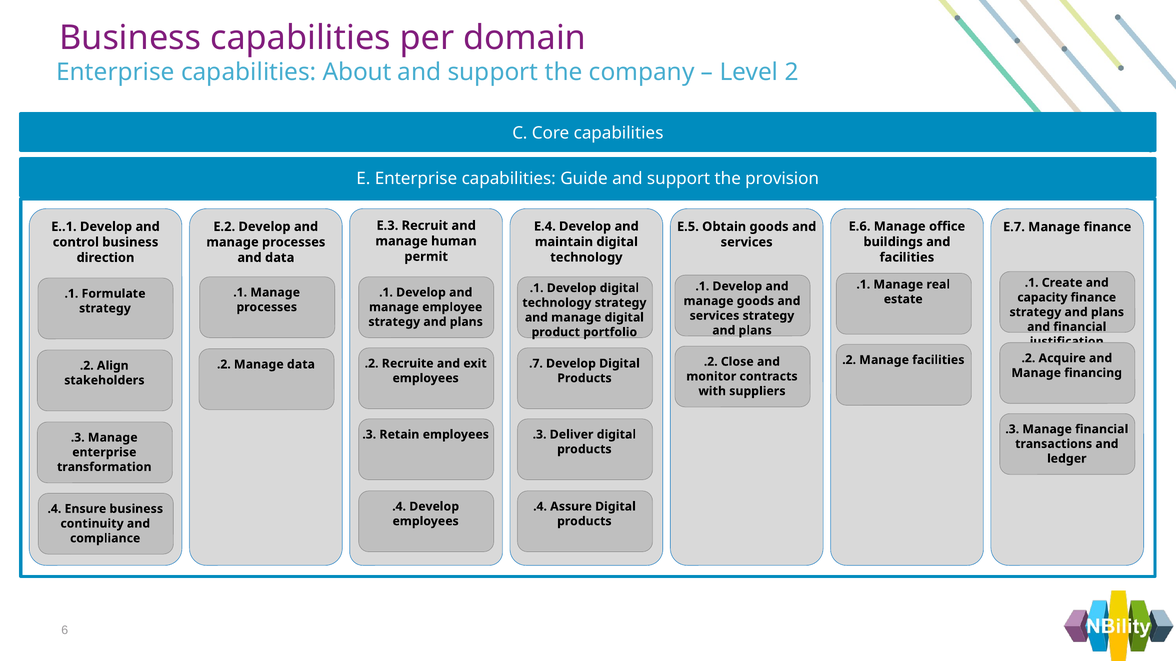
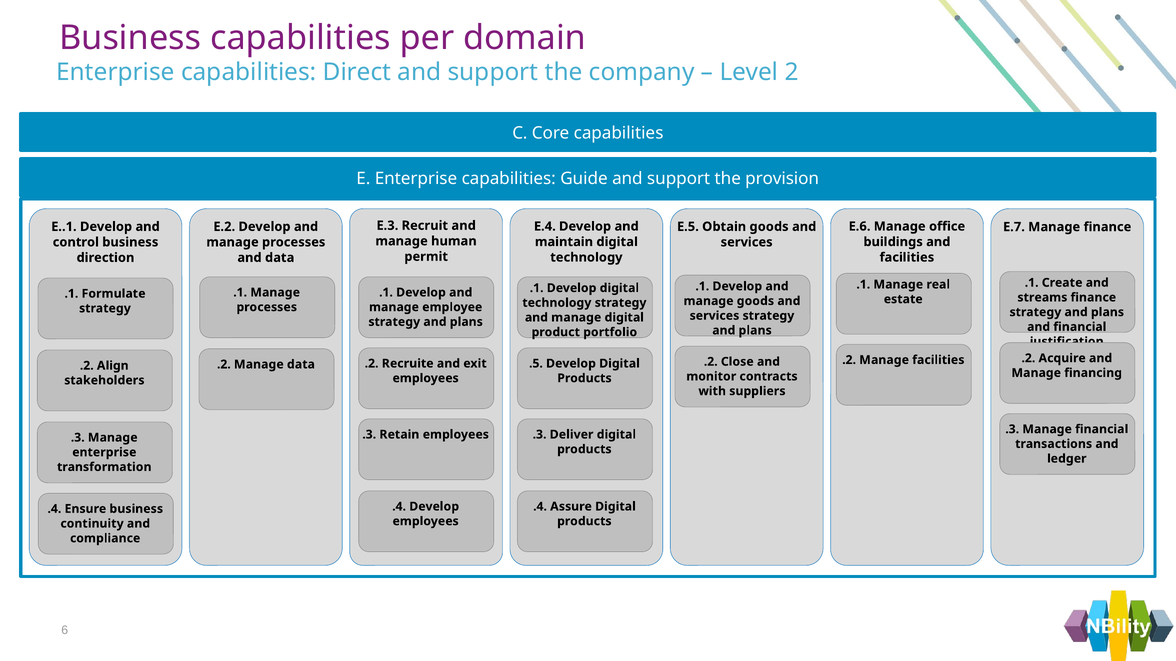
About: About -> Direct
capacity: capacity -> streams
.7: .7 -> .5
